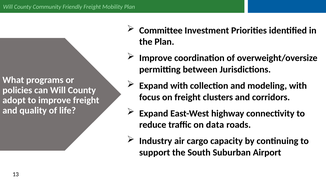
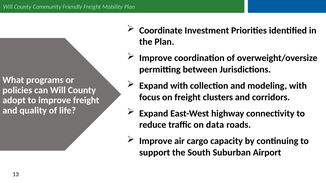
Committee: Committee -> Coordinate
Industry at (156, 141): Industry -> Improve
